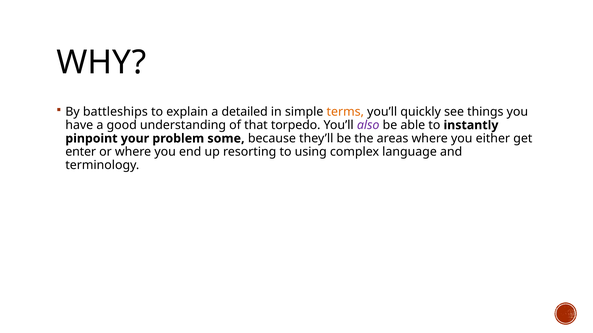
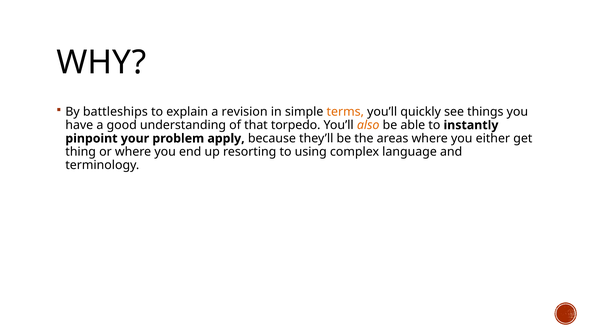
detailed: detailed -> revision
also colour: purple -> orange
some: some -> apply
enter: enter -> thing
